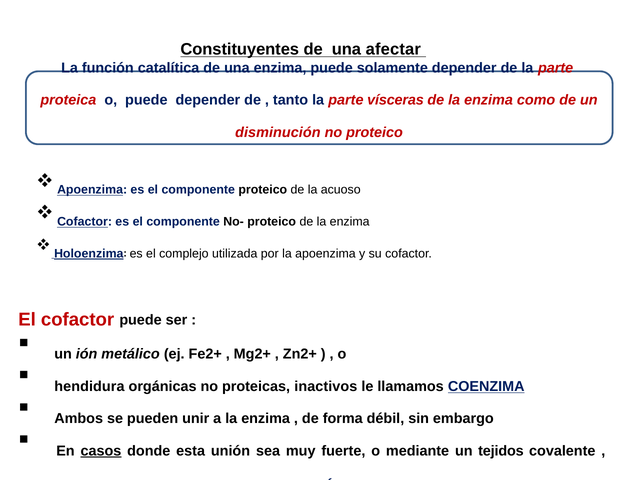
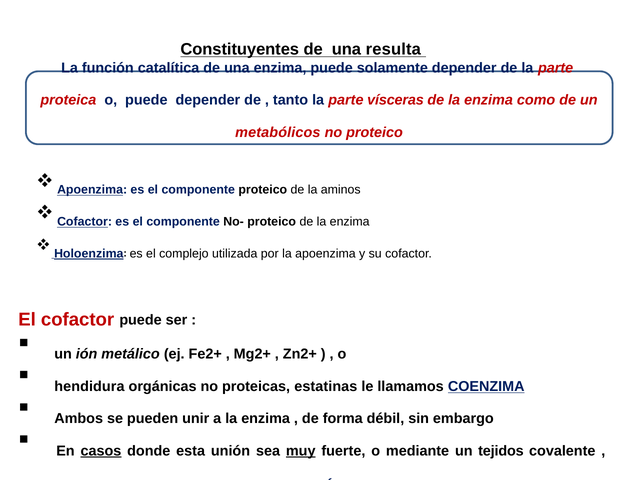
afectar: afectar -> resulta
disminución: disminución -> metabólicos
acuoso: acuoso -> aminos
inactivos: inactivos -> estatinas
muy underline: none -> present
